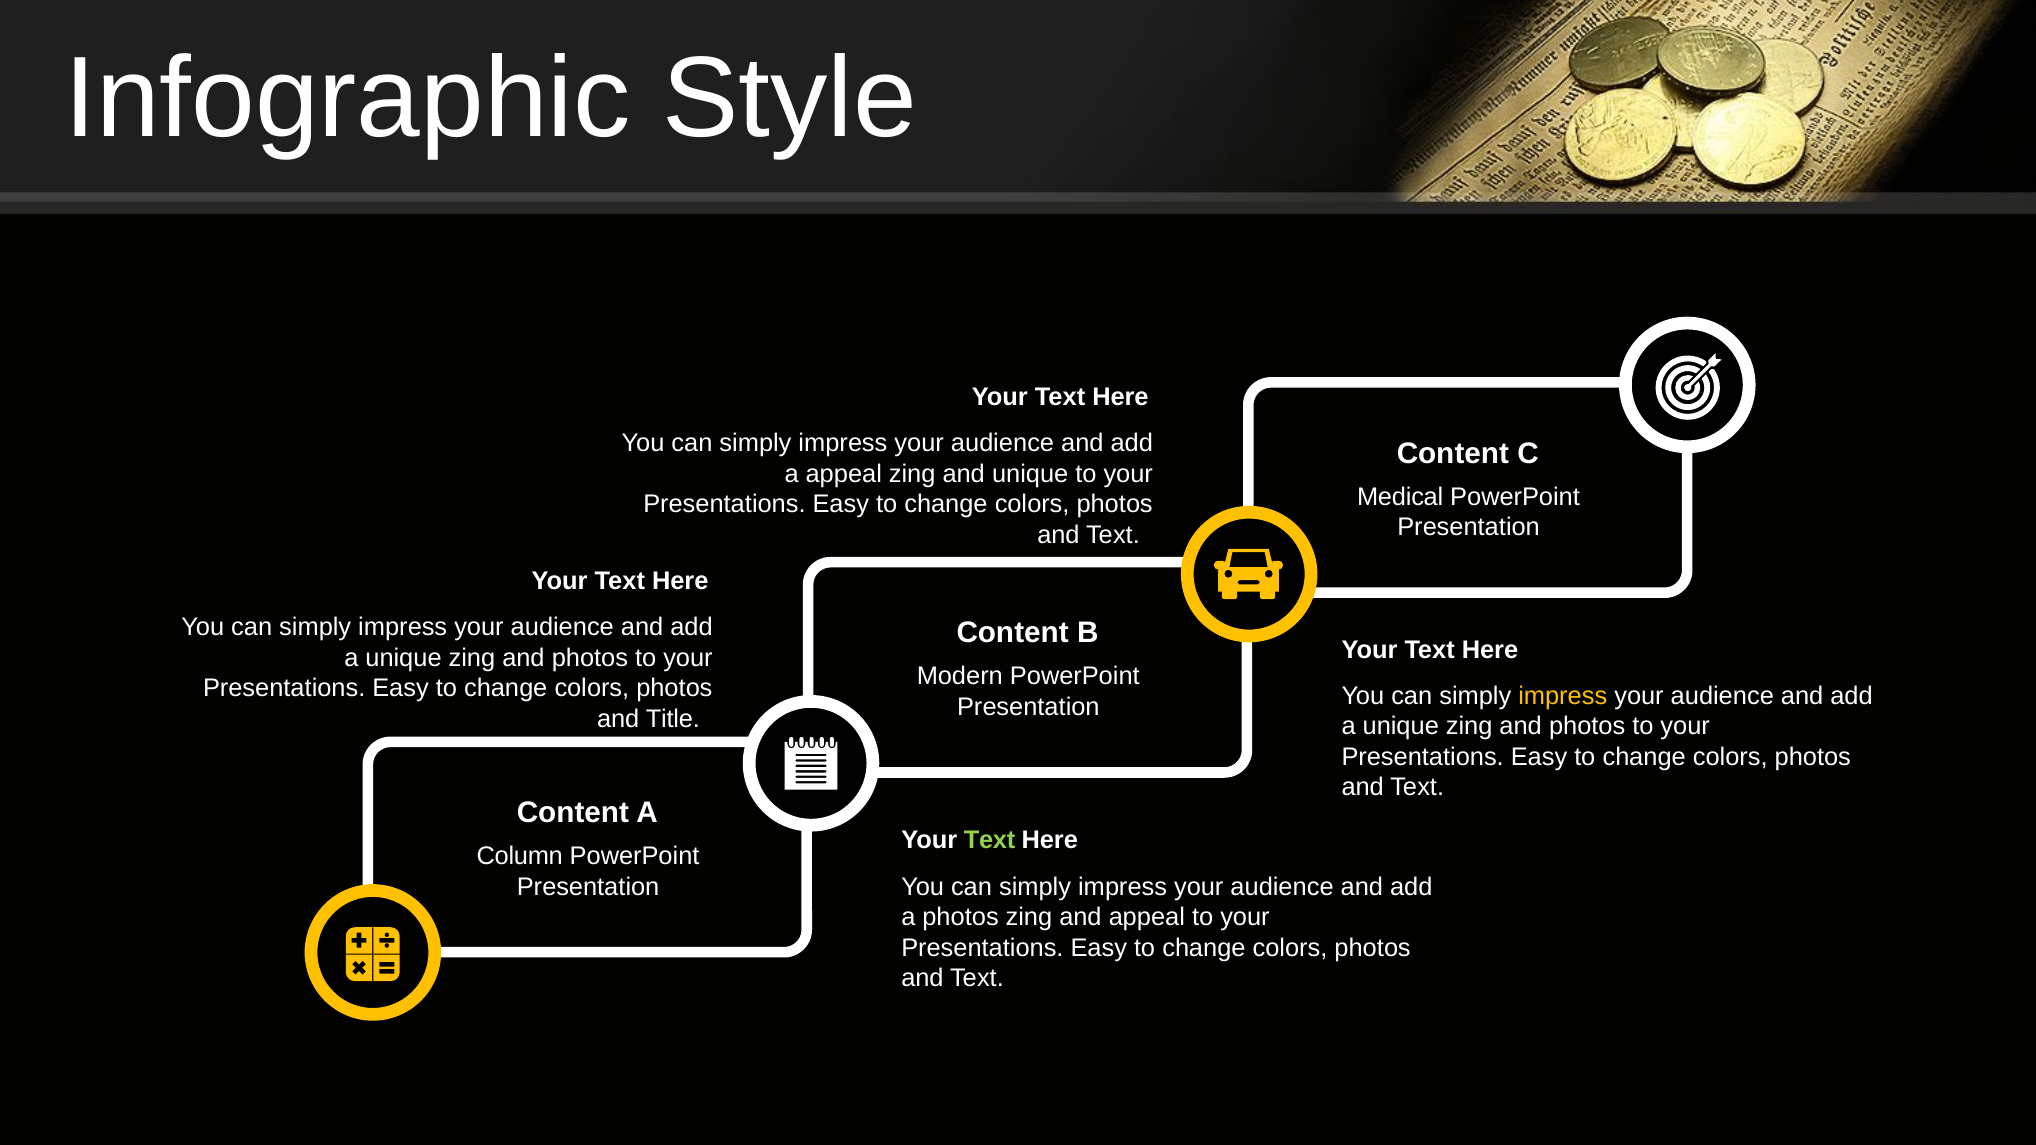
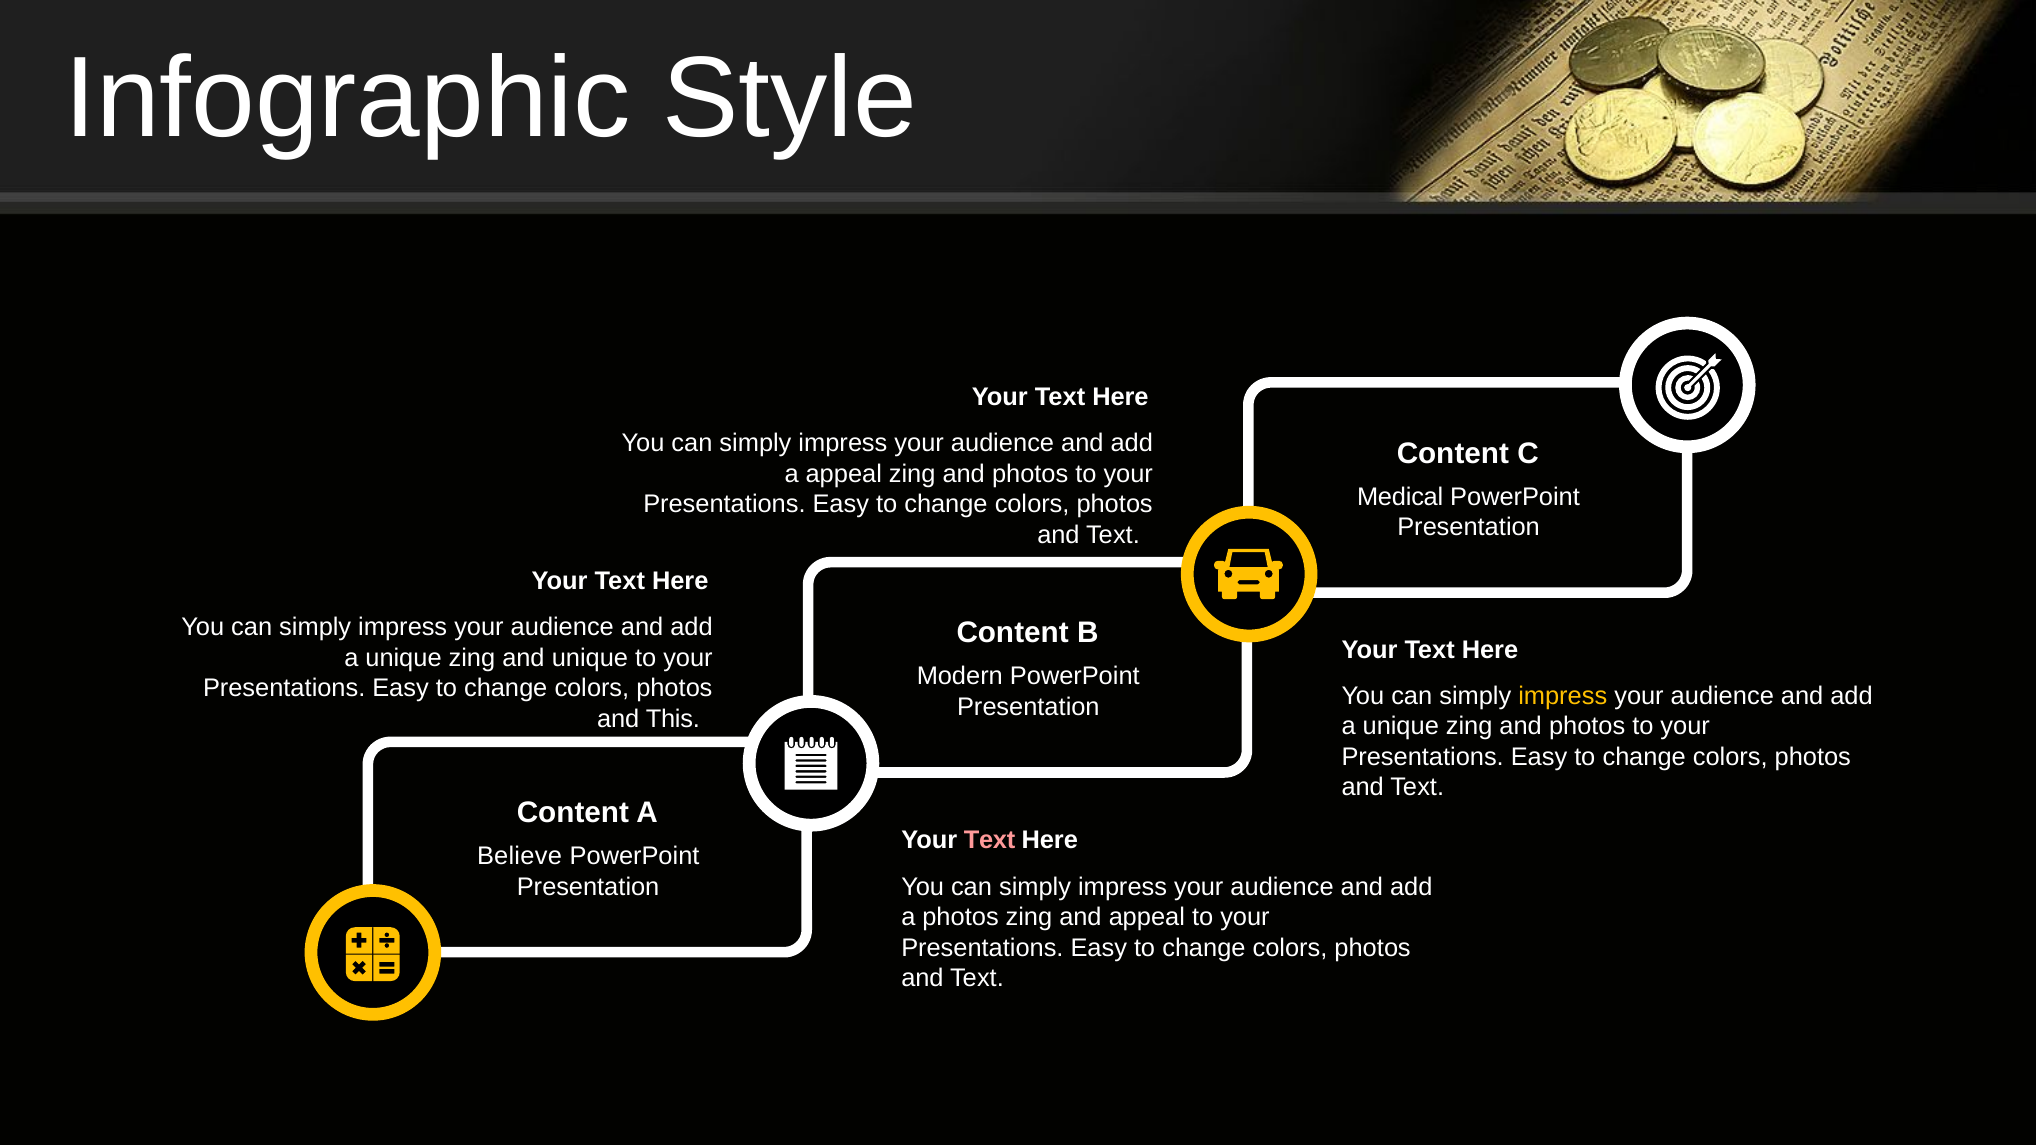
unique at (1030, 474): unique -> photos
photos at (590, 658): photos -> unique
Title: Title -> This
Text at (990, 841) colour: light green -> pink
Column: Column -> Believe
